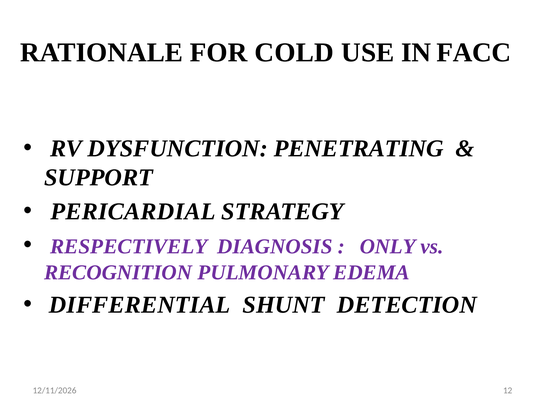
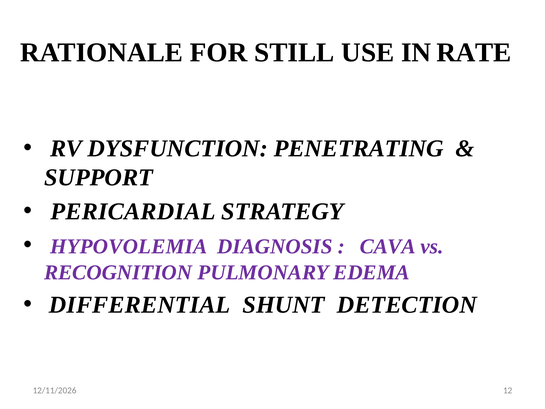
COLD: COLD -> STILL
FACC: FACC -> RATE
RESPECTIVELY: RESPECTIVELY -> HYPOVOLEMIA
ONLY: ONLY -> CAVA
